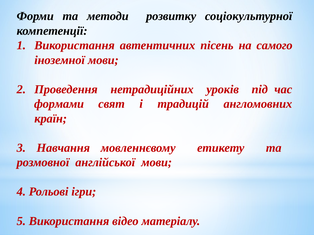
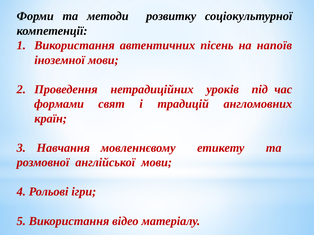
самого: самого -> напоїв
